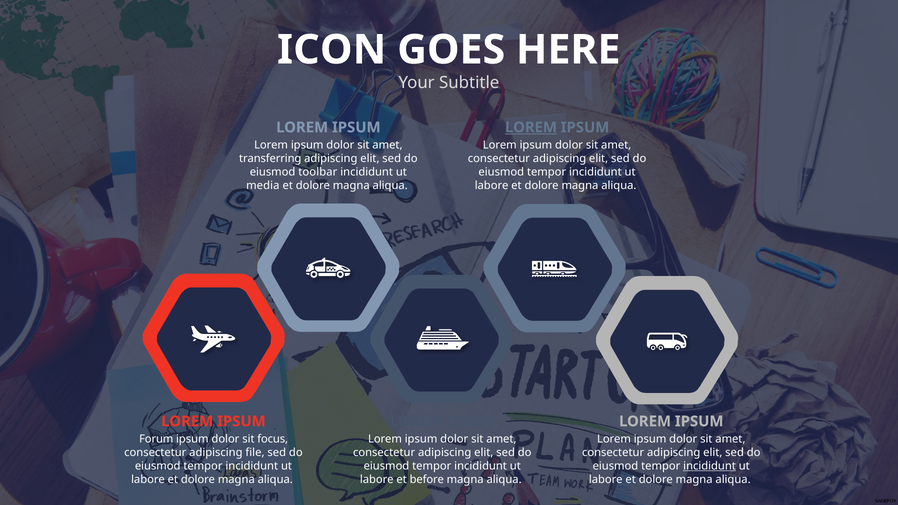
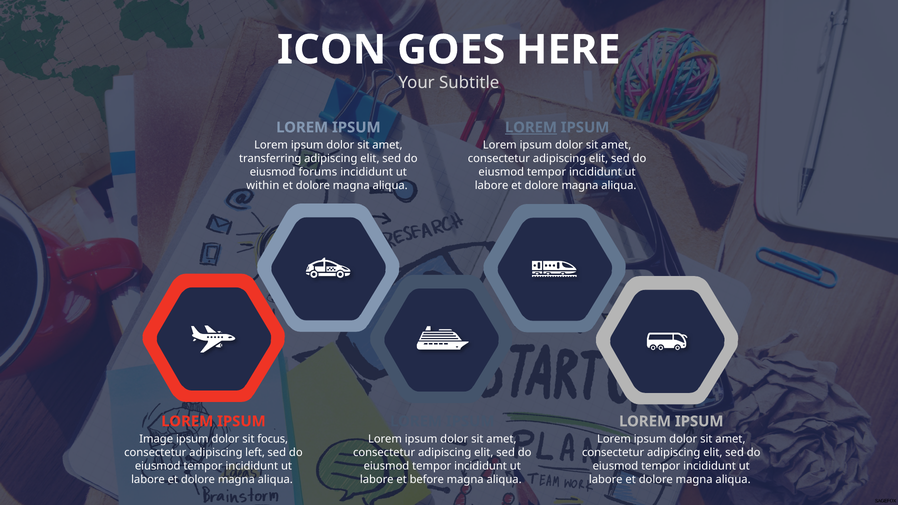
toolbar: toolbar -> forums
media: media -> within
Forum: Forum -> Image
file: file -> left
incididunt at (710, 466) underline: present -> none
